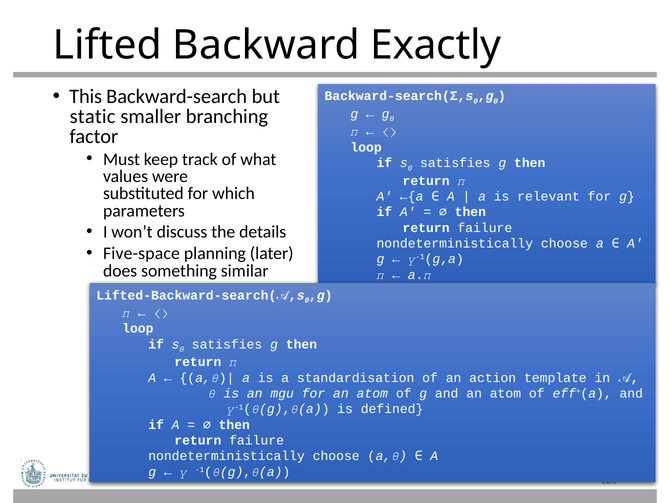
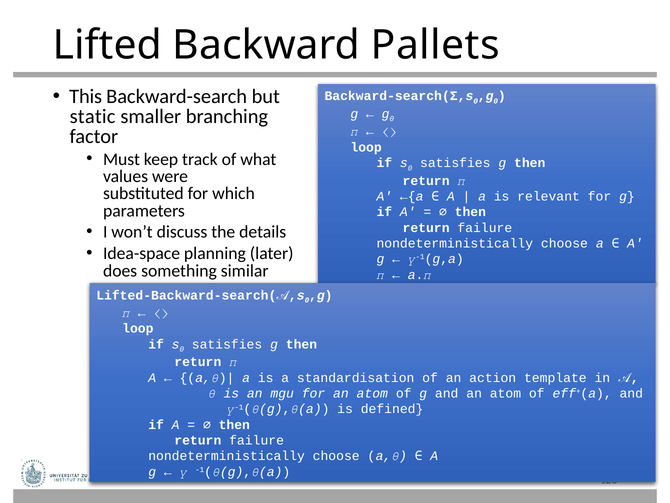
Exactly: Exactly -> Pallets
Five-space: Five-space -> Idea-space
